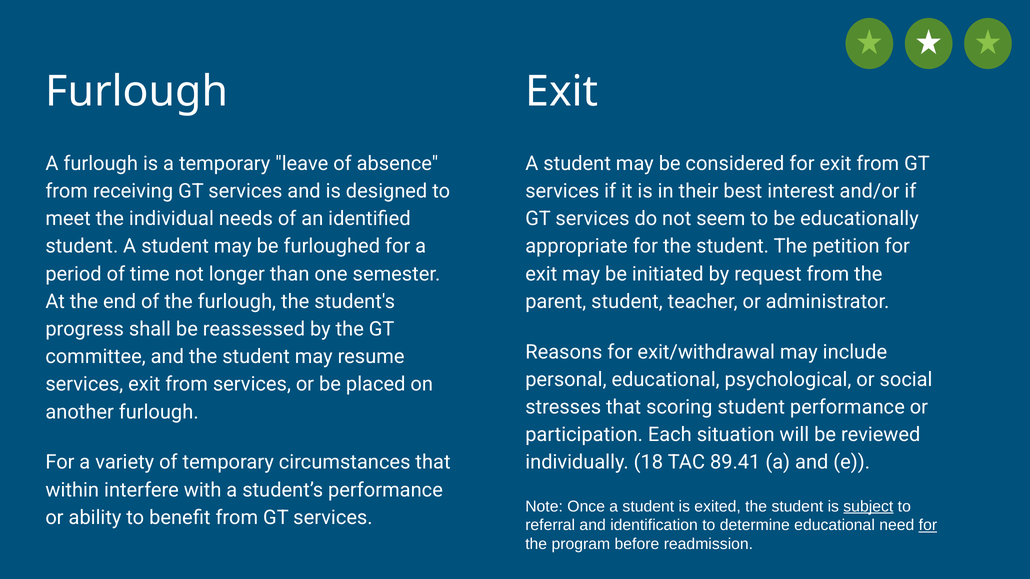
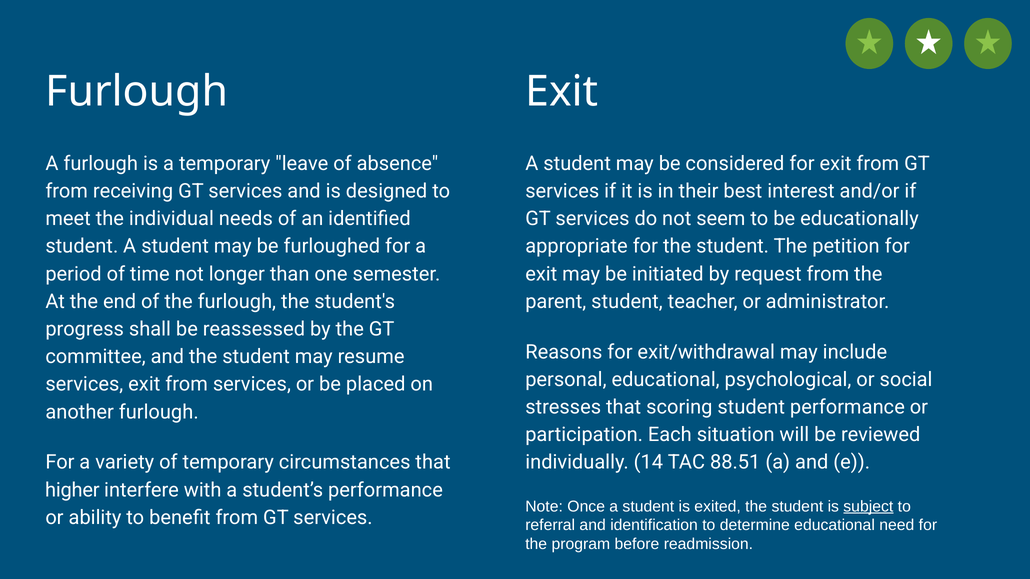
18: 18 -> 14
89.41: 89.41 -> 88.51
within: within -> higher
for at (928, 526) underline: present -> none
